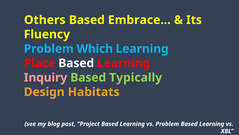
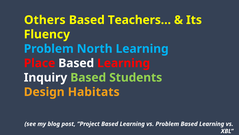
Embrace…: Embrace… -> Teachers…
Which: Which -> North
Inquiry colour: pink -> white
Typically: Typically -> Students
